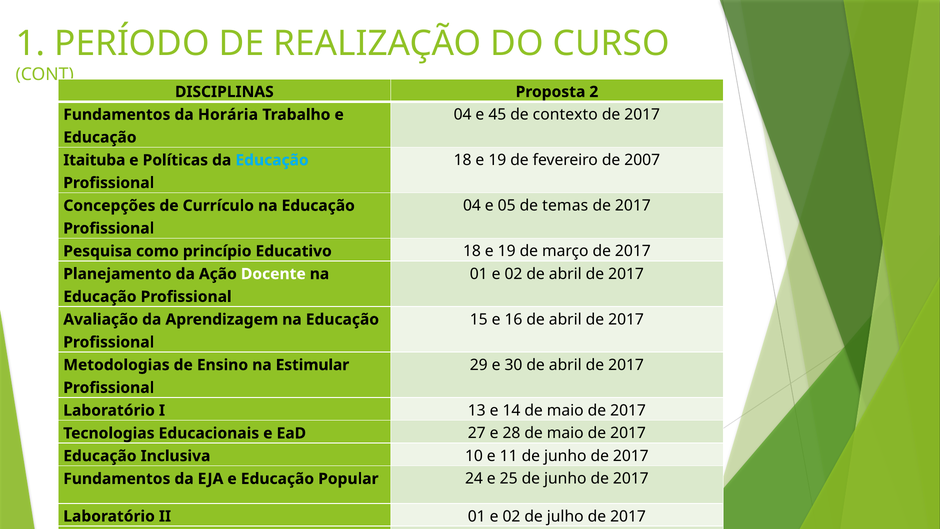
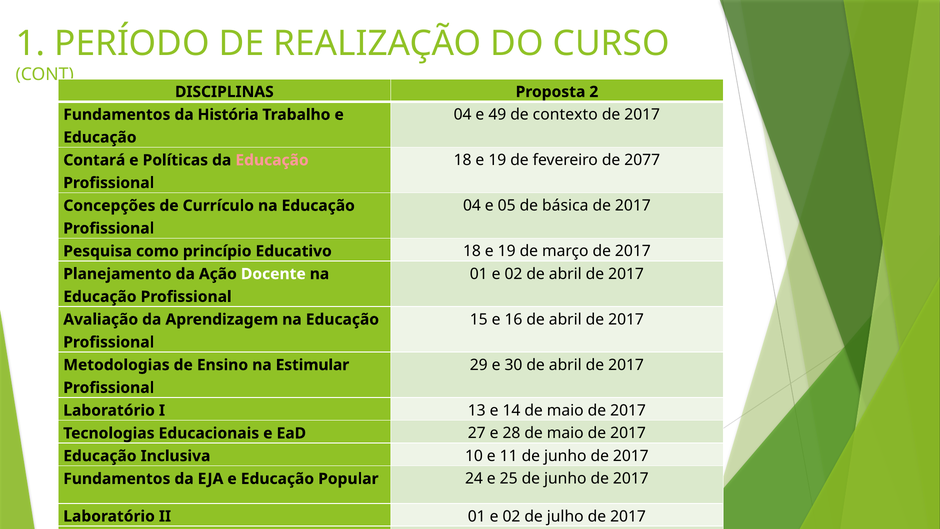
45: 45 -> 49
Horária: Horária -> História
2007: 2007 -> 2077
Itaituba: Itaituba -> Contará
Educação at (272, 160) colour: light blue -> pink
temas: temas -> básica
